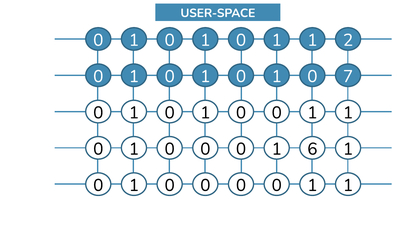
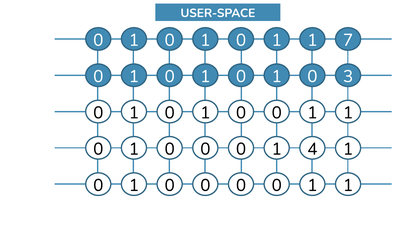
2: 2 -> 7
7: 7 -> 3
6: 6 -> 4
